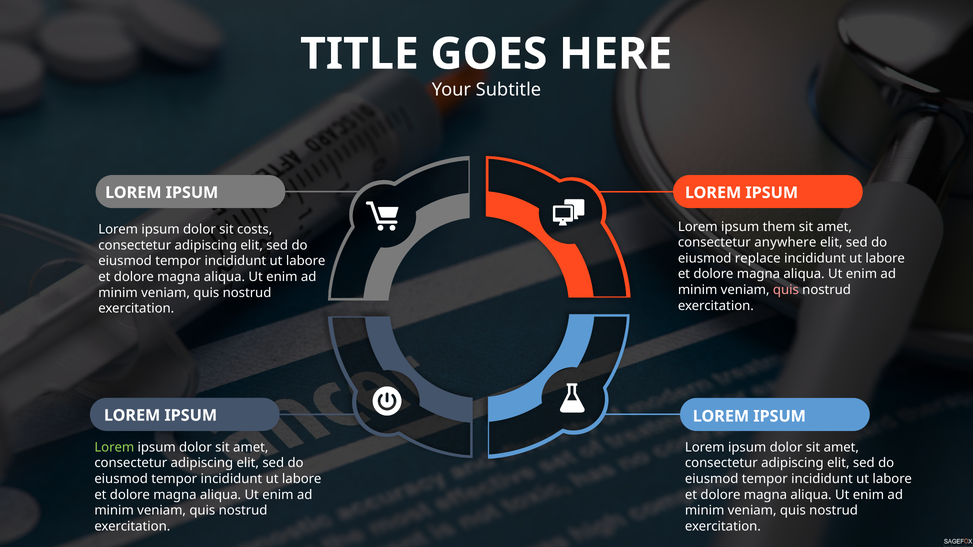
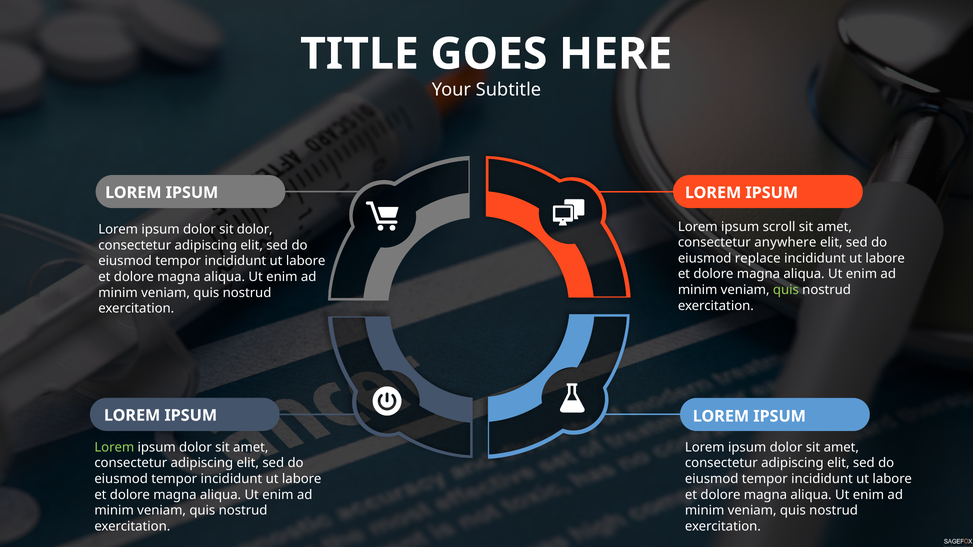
them: them -> scroll
sit costs: costs -> dolor
quis at (786, 290) colour: pink -> light green
